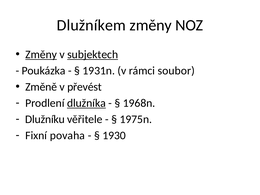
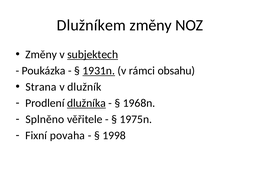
Změny at (41, 55) underline: present -> none
1931n underline: none -> present
soubor: soubor -> obsahu
Změně: Změně -> Strana
převést: převést -> dlužník
Dlužníku: Dlužníku -> Splněno
1930: 1930 -> 1998
